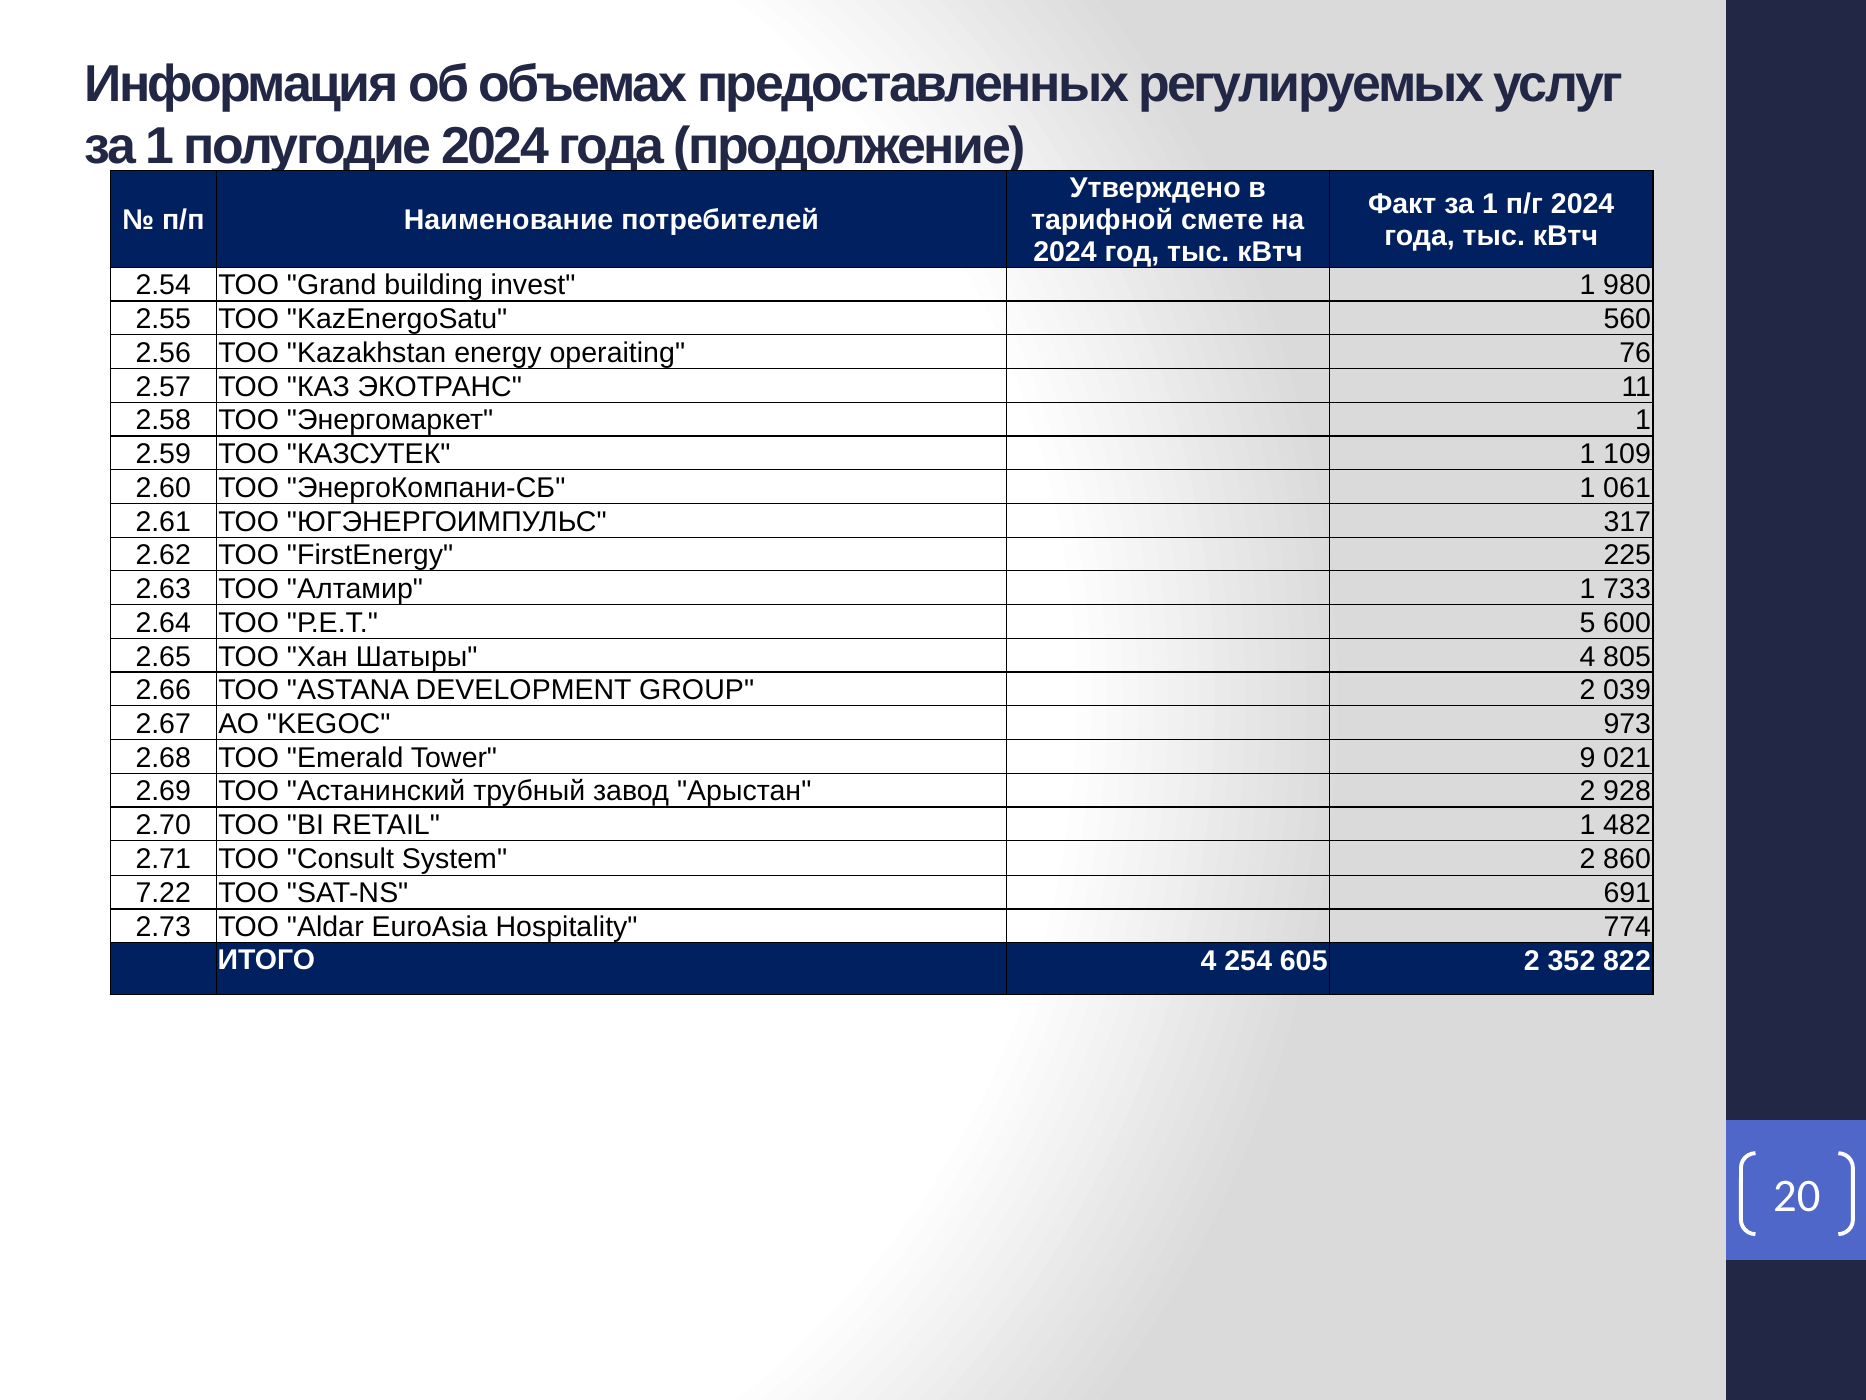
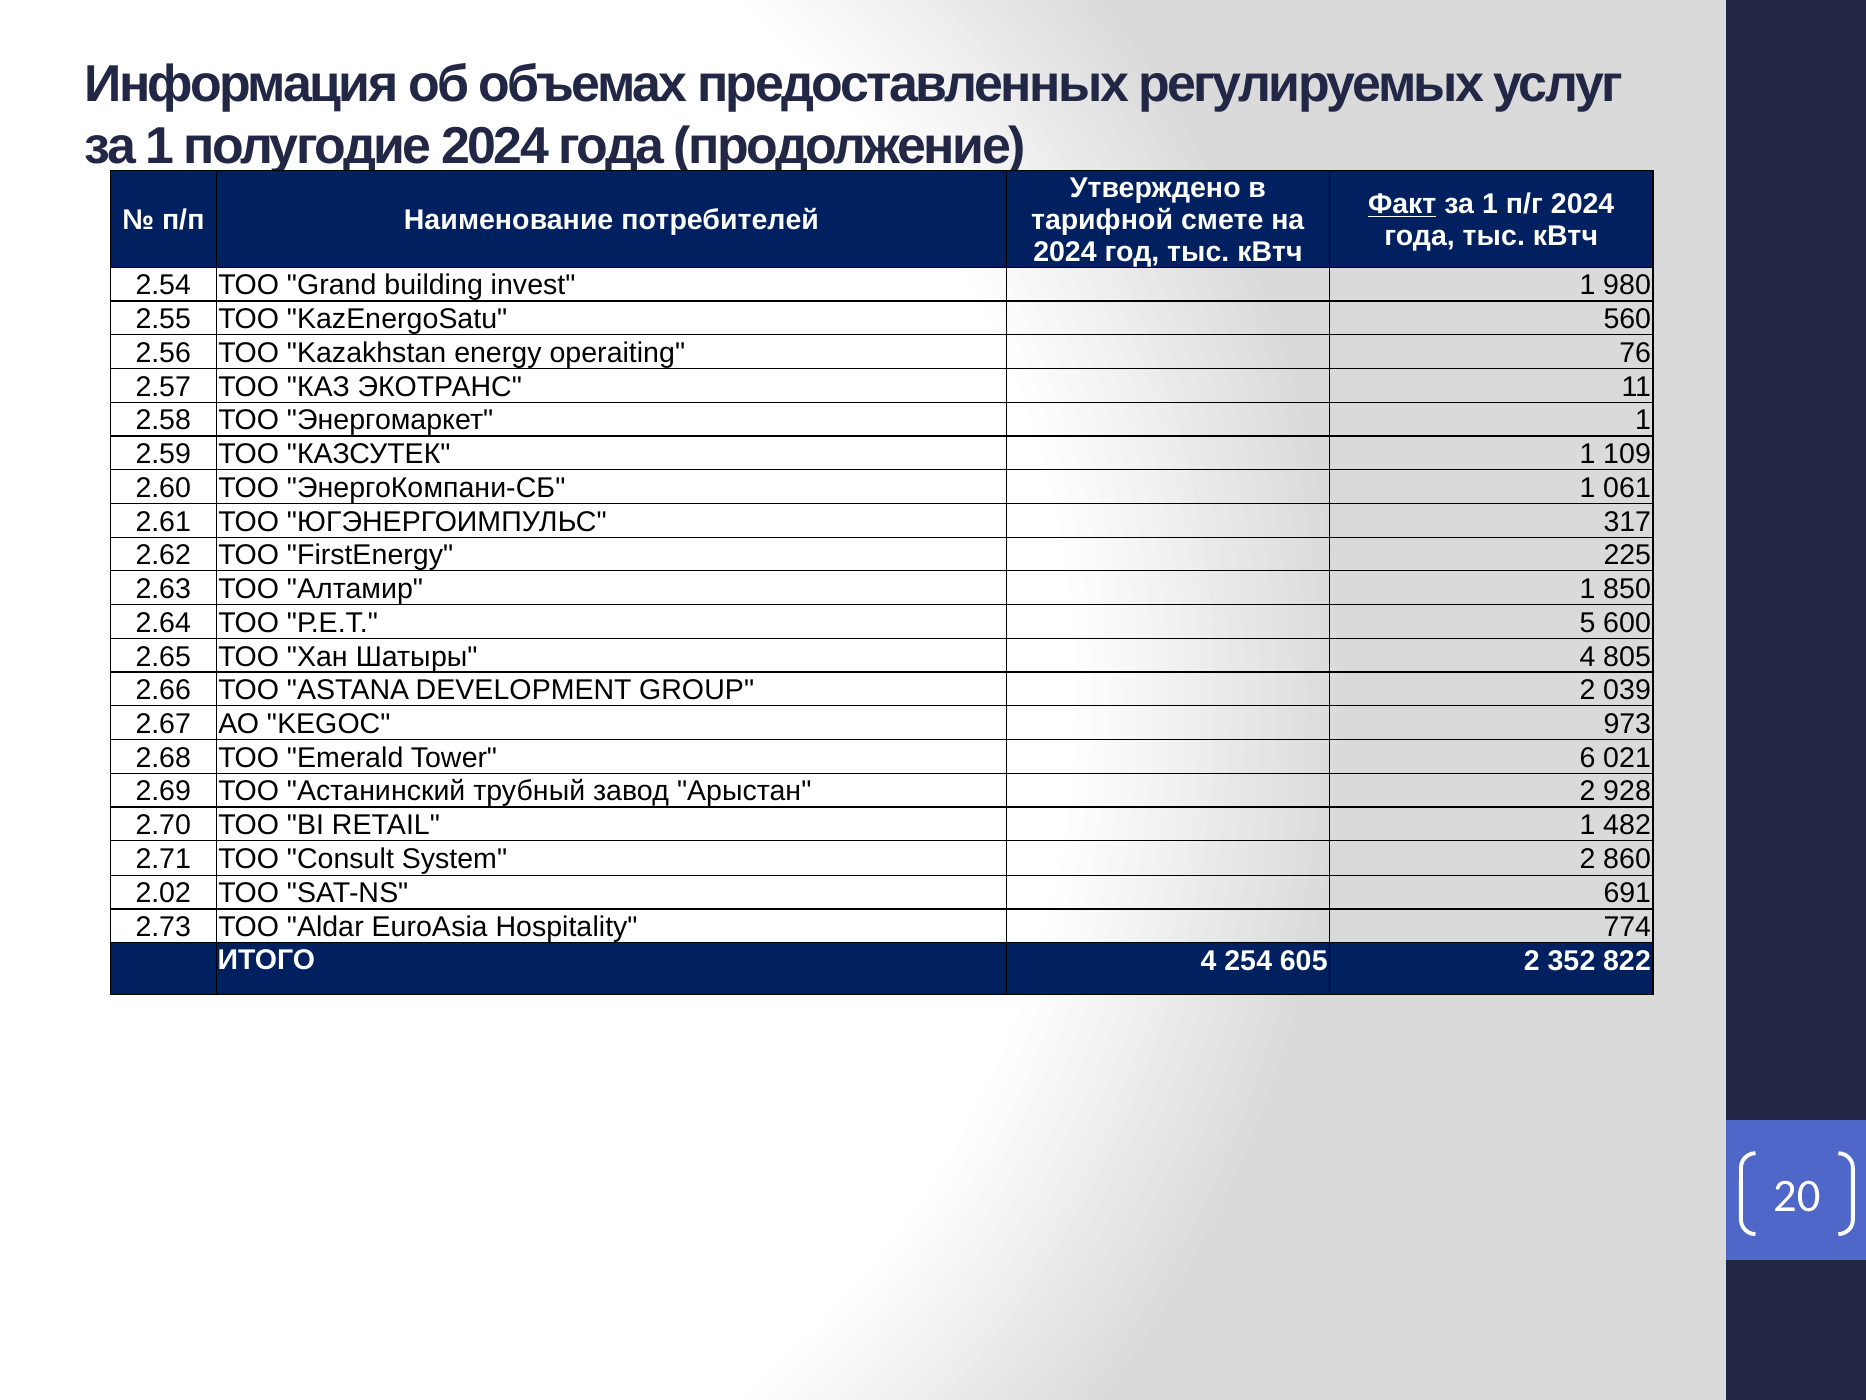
Факт underline: none -> present
733: 733 -> 850
9: 9 -> 6
7.22: 7.22 -> 2.02
